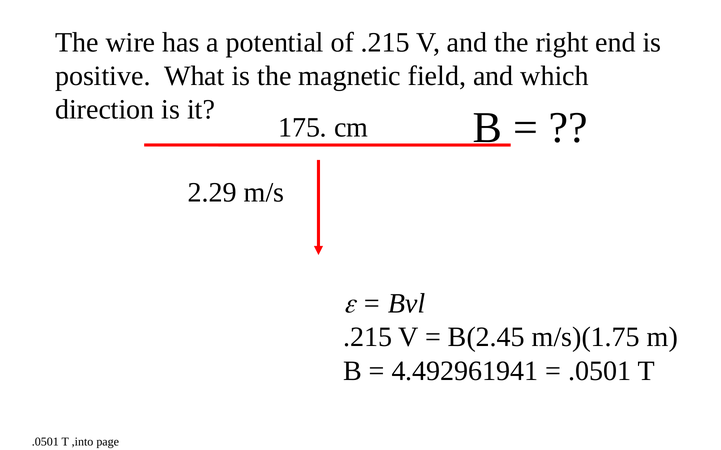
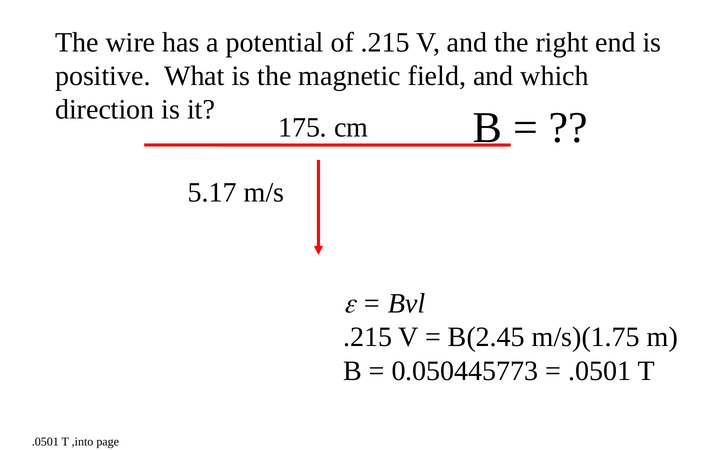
2.29: 2.29 -> 5.17
4.492961941: 4.492961941 -> 0.050445773
